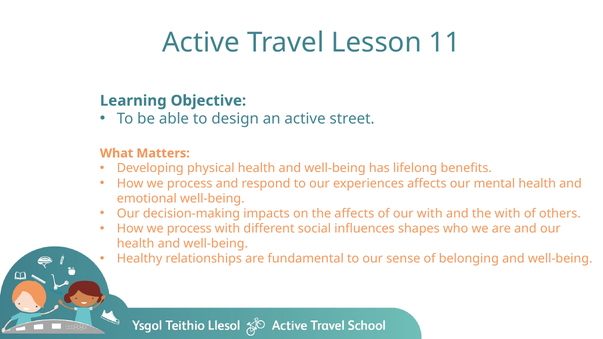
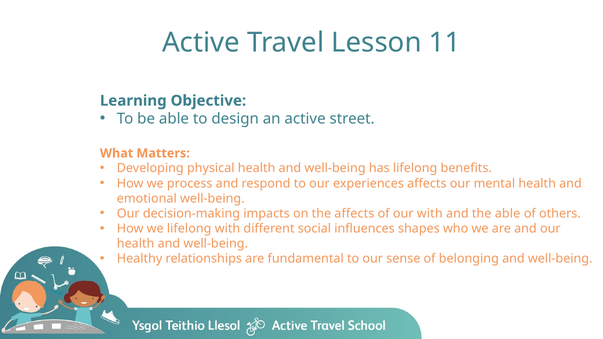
the with: with -> able
process at (189, 229): process -> lifelong
